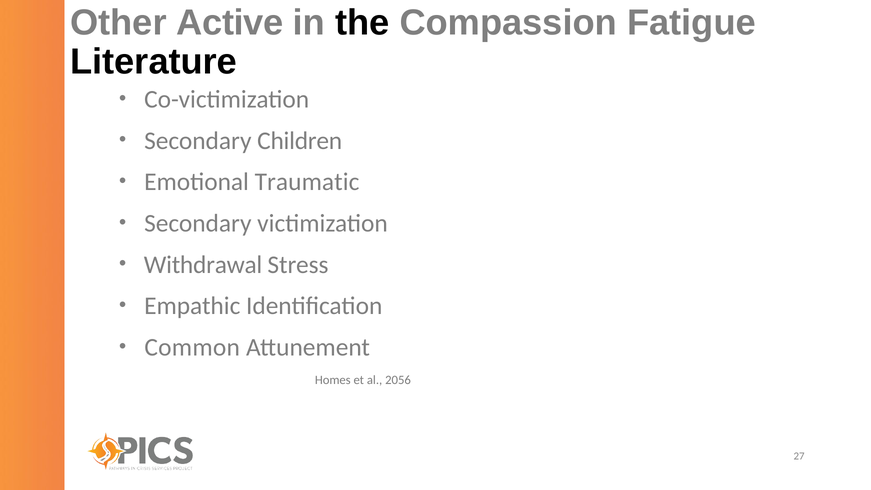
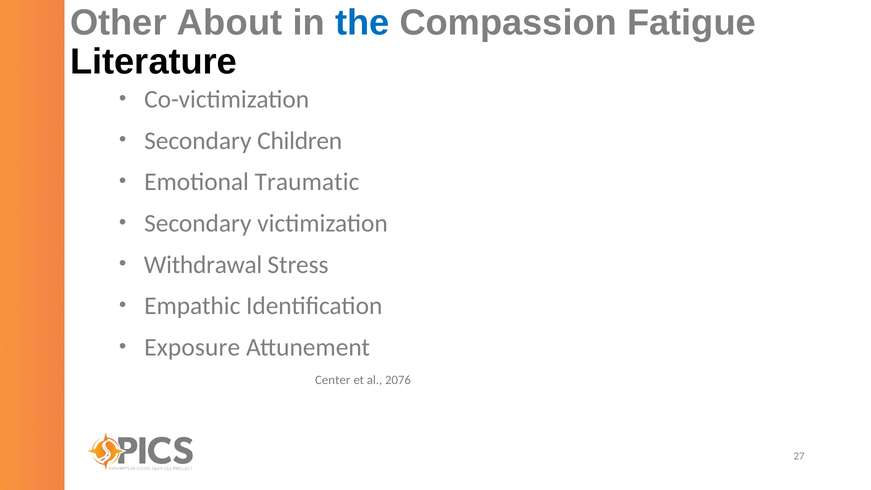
Active: Active -> About
the colour: black -> blue
Common: Common -> Exposure
Homes: Homes -> Center
2056: 2056 -> 2076
